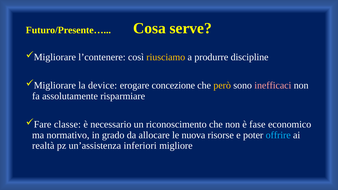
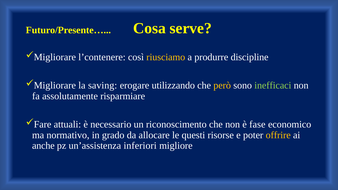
device: device -> saving
concezione: concezione -> utilizzando
inefficaci colour: pink -> light green
classe: classe -> attuali
nuova: nuova -> questi
offrire colour: light blue -> yellow
realtà: realtà -> anche
